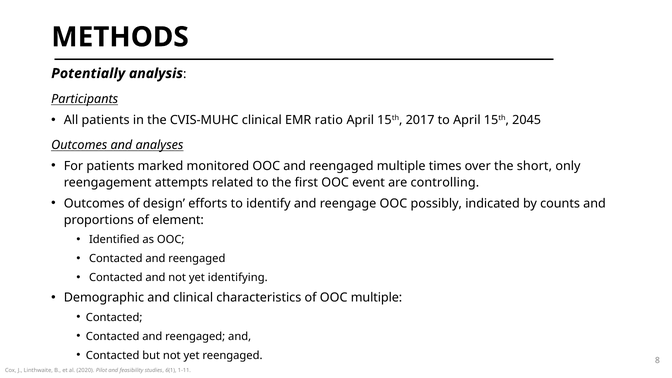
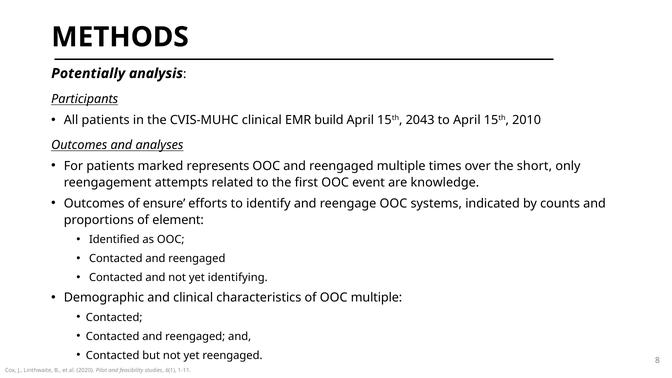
ratio: ratio -> build
2017: 2017 -> 2043
2045: 2045 -> 2010
monitored: monitored -> represents
controlling: controlling -> knowledge
design: design -> ensure
possibly: possibly -> systems
